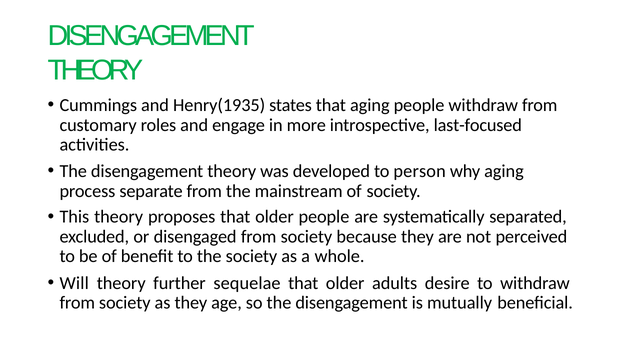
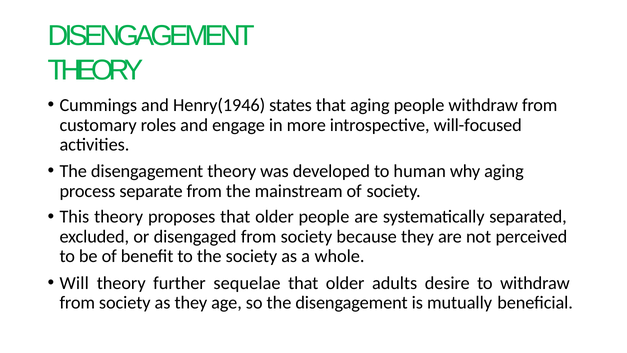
Henry(1935: Henry(1935 -> Henry(1946
last-focused: last-focused -> will-focused
person: person -> human
